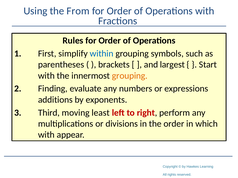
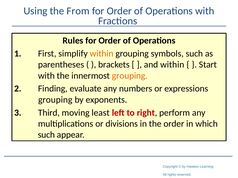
within at (102, 54) colour: blue -> orange
and largest: largest -> within
additions at (55, 100): additions -> grouping
with at (46, 135): with -> such
